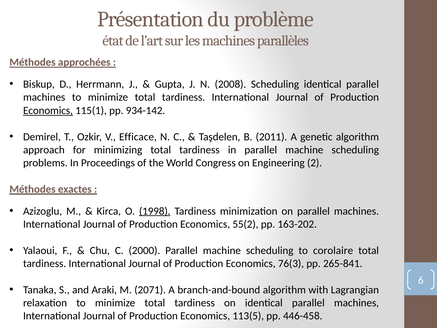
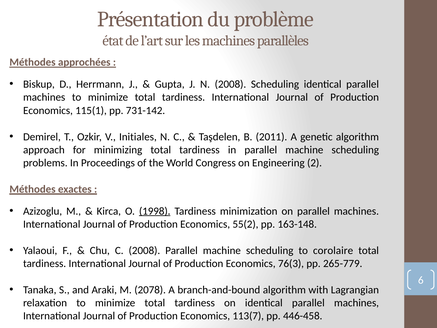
Economics at (48, 110) underline: present -> none
934-142: 934-142 -> 731-142
Efficace: Efficace -> Initiales
163-202: 163-202 -> 163-148
C 2000: 2000 -> 2008
265-841: 265-841 -> 265-779
2071: 2071 -> 2078
113(5: 113(5 -> 113(7
